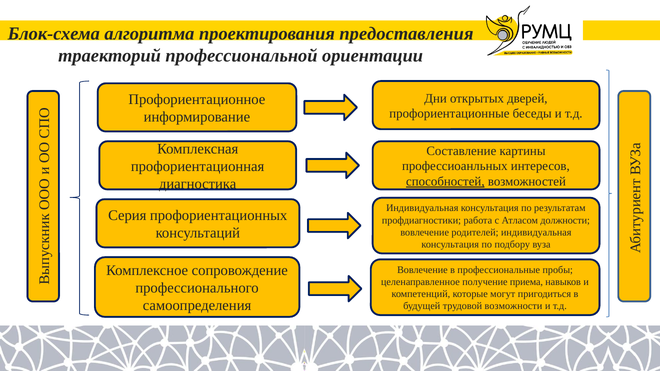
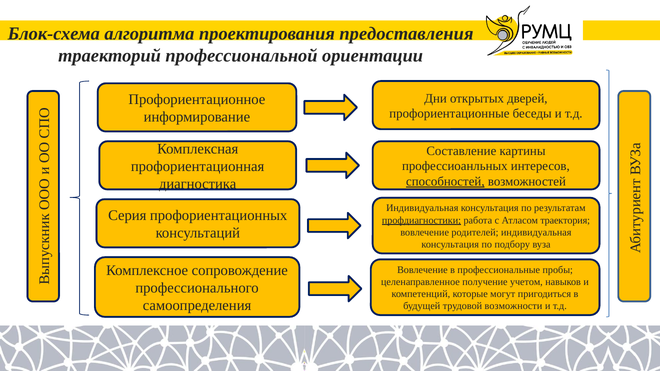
профдиагностики underline: none -> present
должности: должности -> траектория
приема: приема -> учетом
